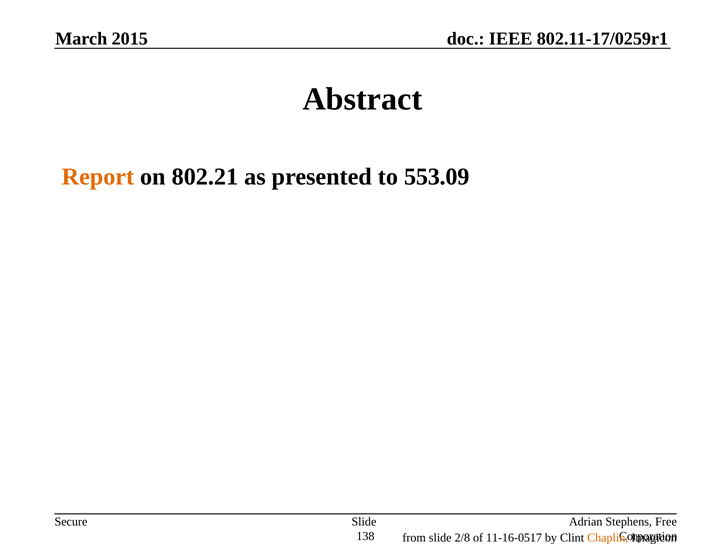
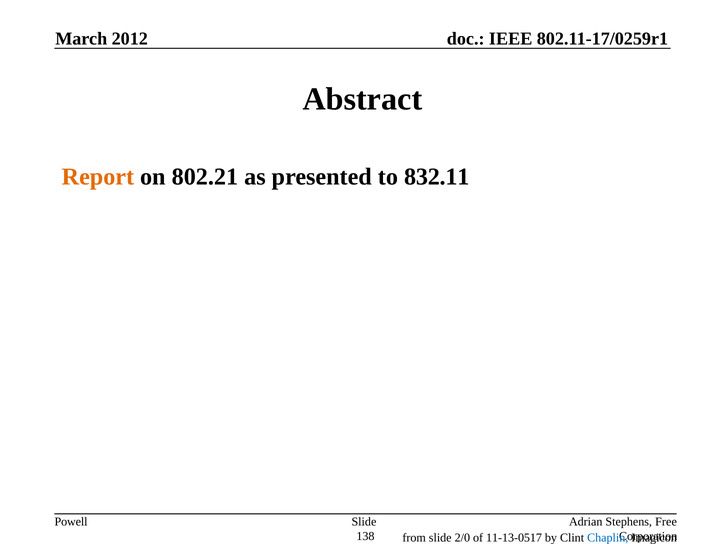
2015: 2015 -> 2012
553.09: 553.09 -> 832.11
Secure: Secure -> Powell
2/8: 2/8 -> 2/0
11-16-0517: 11-16-0517 -> 11-13-0517
Chaplin colour: orange -> blue
